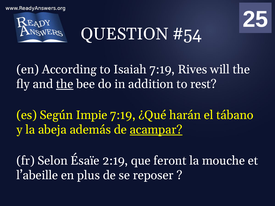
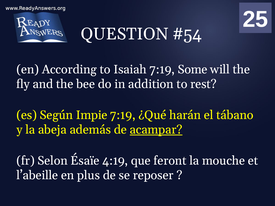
Rives: Rives -> Some
the at (65, 84) underline: present -> none
2:19: 2:19 -> 4:19
